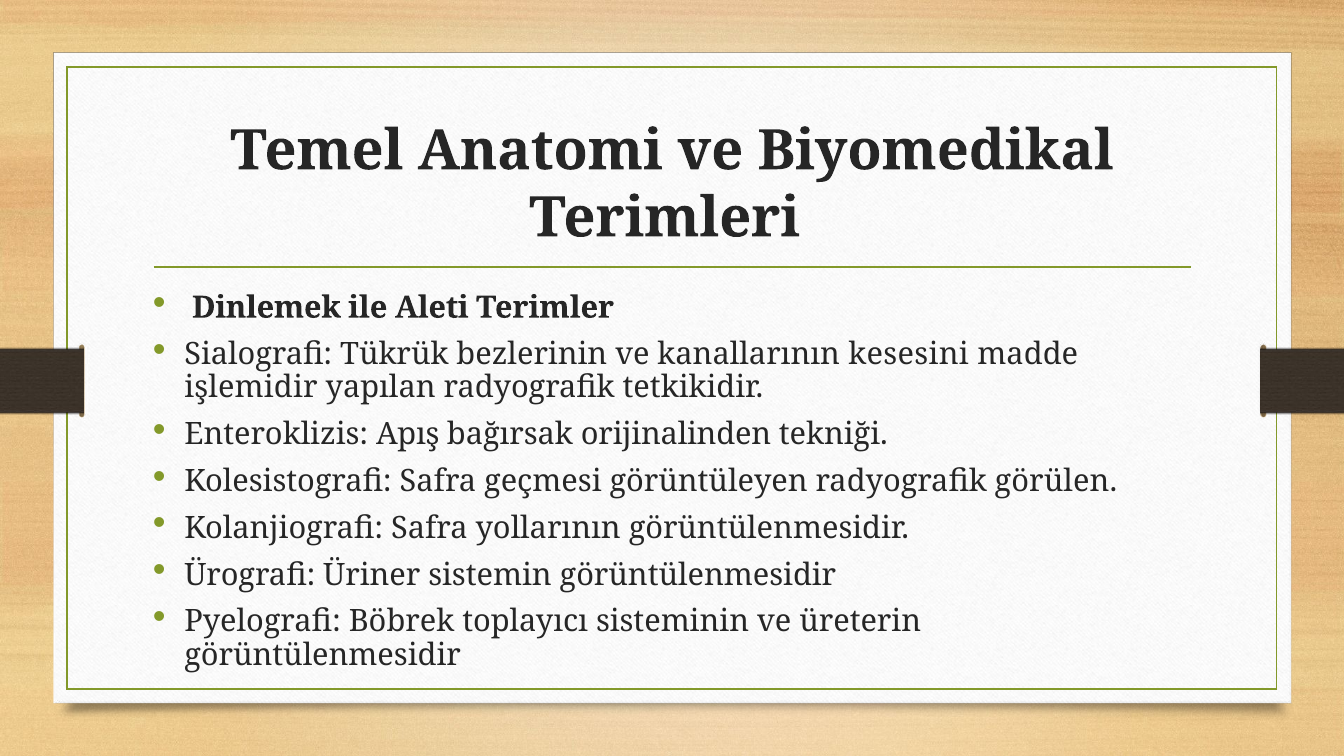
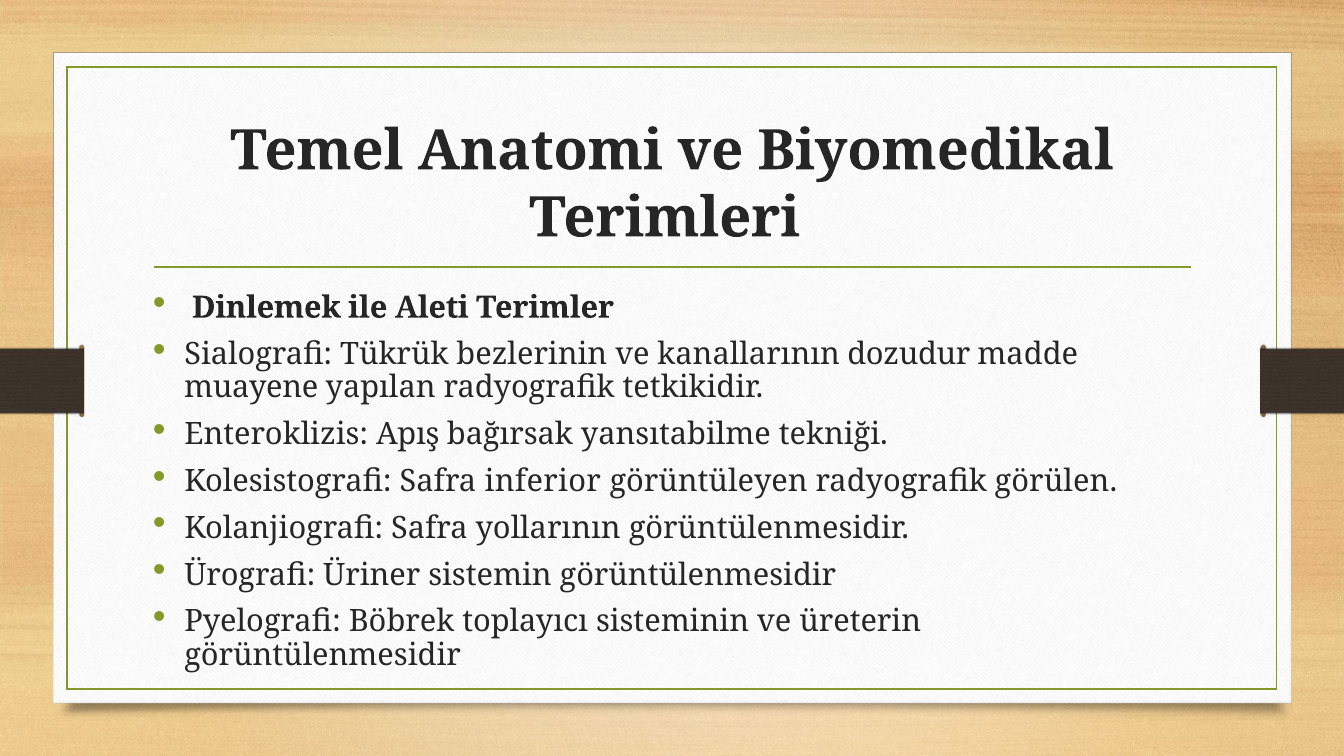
kesesini: kesesini -> dozudur
işlemidir: işlemidir -> muayene
orijinalinden: orijinalinden -> yansıtabilme
geçmesi: geçmesi -> inferior
